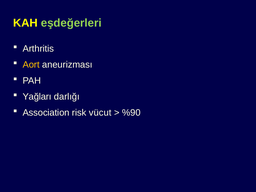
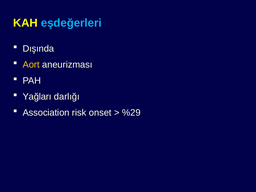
eşdeğerleri colour: light green -> light blue
Arthritis: Arthritis -> Dışında
vücut: vücut -> onset
%90: %90 -> %29
